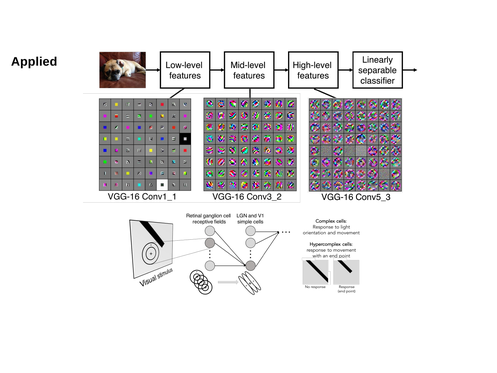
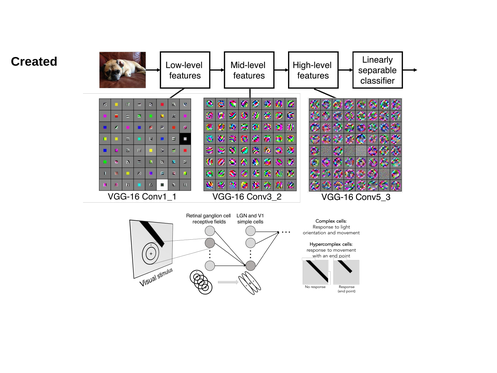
Applied: Applied -> Created
